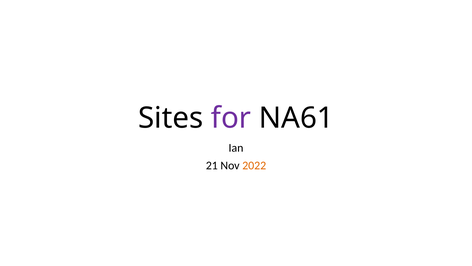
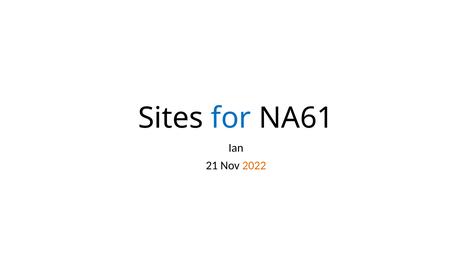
for colour: purple -> blue
